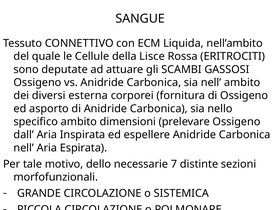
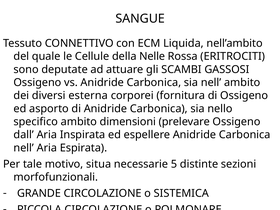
Lisce: Lisce -> Nelle
dello: dello -> situa
7: 7 -> 5
